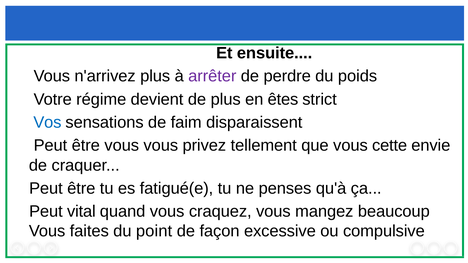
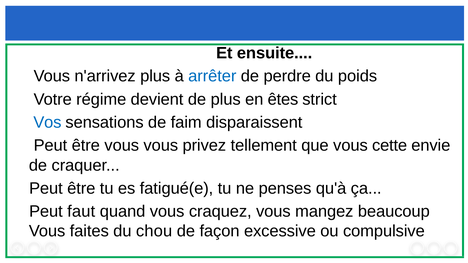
arrêter colour: purple -> blue
vital: vital -> faut
point: point -> chou
